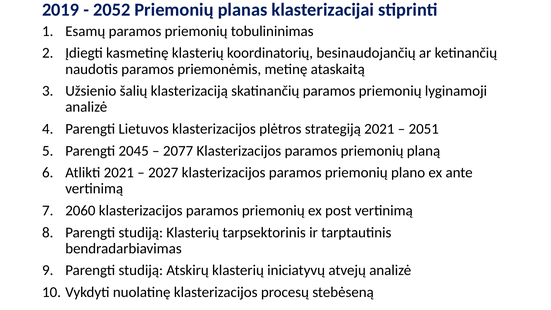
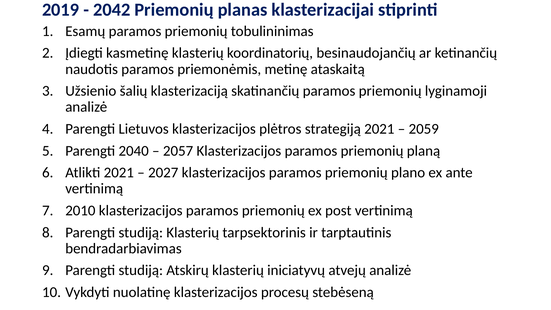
2052: 2052 -> 2042
2051: 2051 -> 2059
2045: 2045 -> 2040
2077: 2077 -> 2057
2060: 2060 -> 2010
